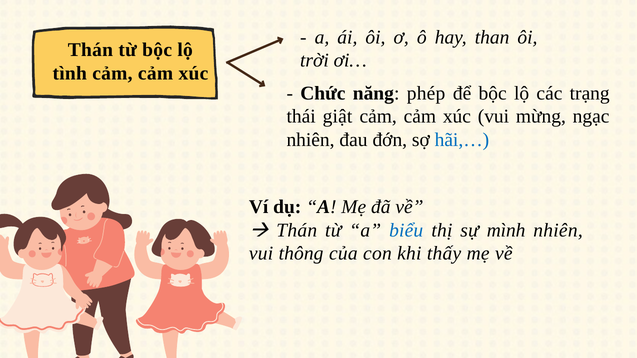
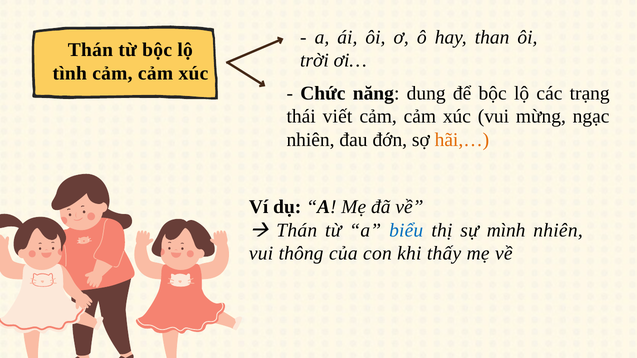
phép: phép -> dung
giật: giật -> viết
hãi,… colour: blue -> orange
